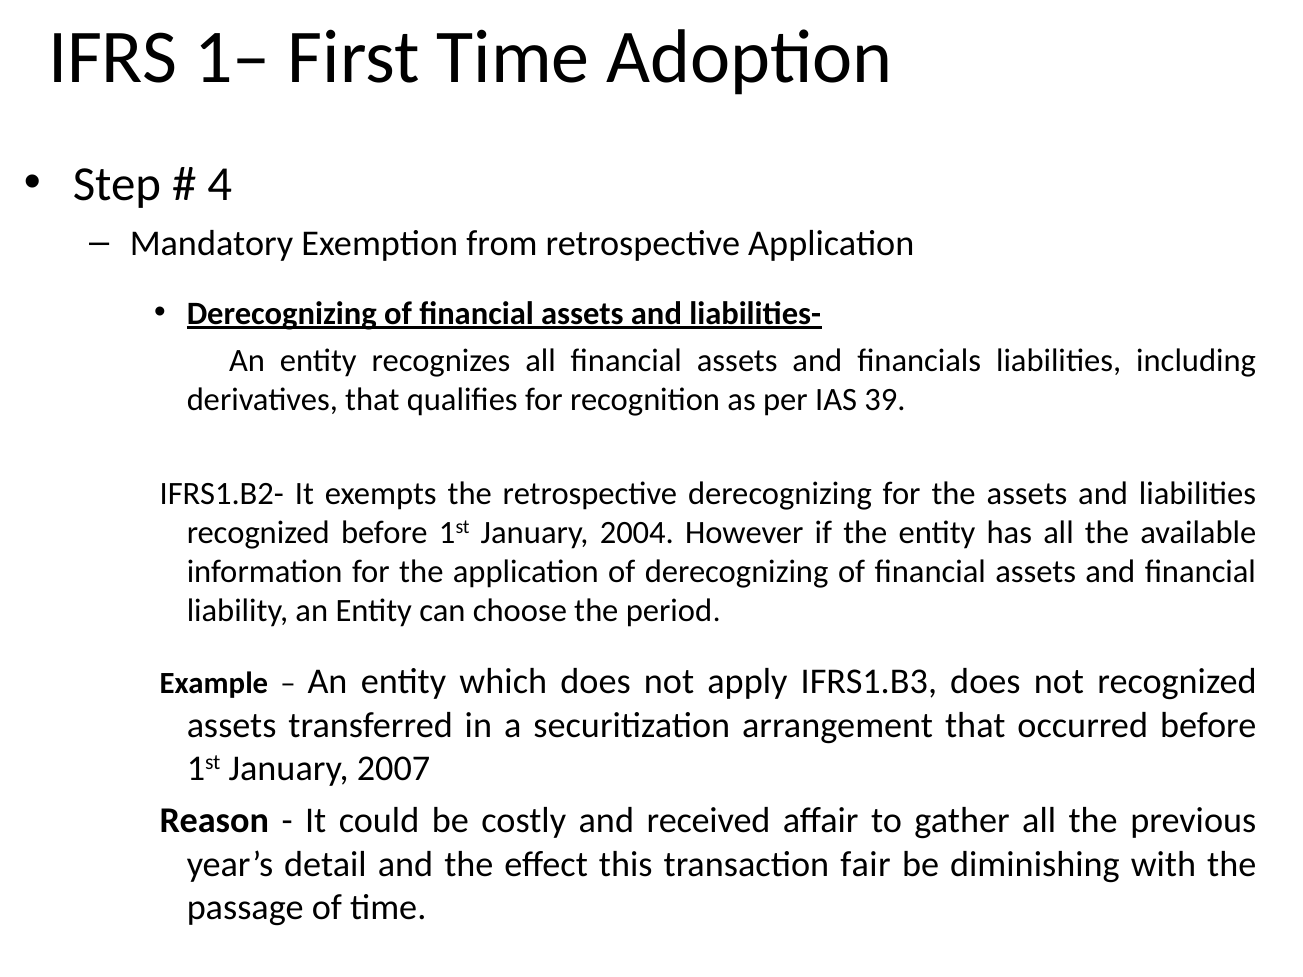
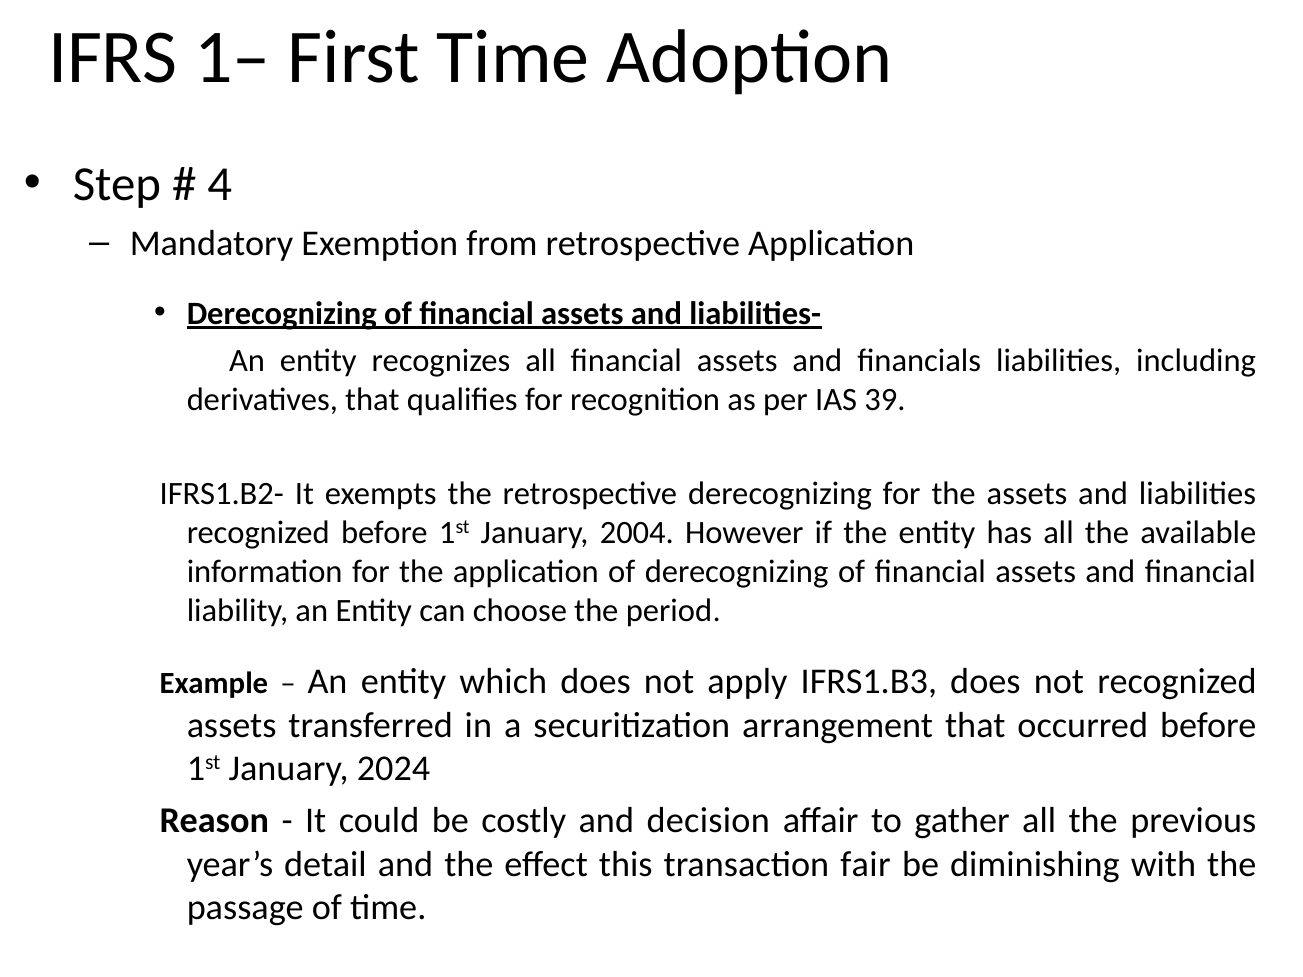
2007: 2007 -> 2024
received: received -> decision
